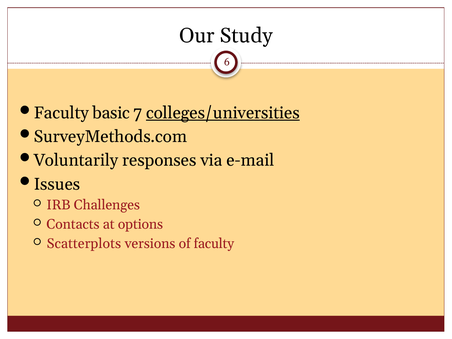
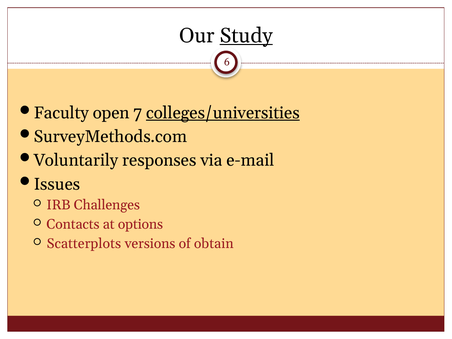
Study underline: none -> present
basic: basic -> open
of faculty: faculty -> obtain
